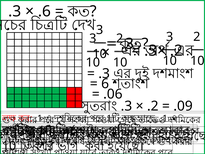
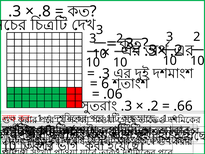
.6: .6 -> .8
.09: .09 -> .66
